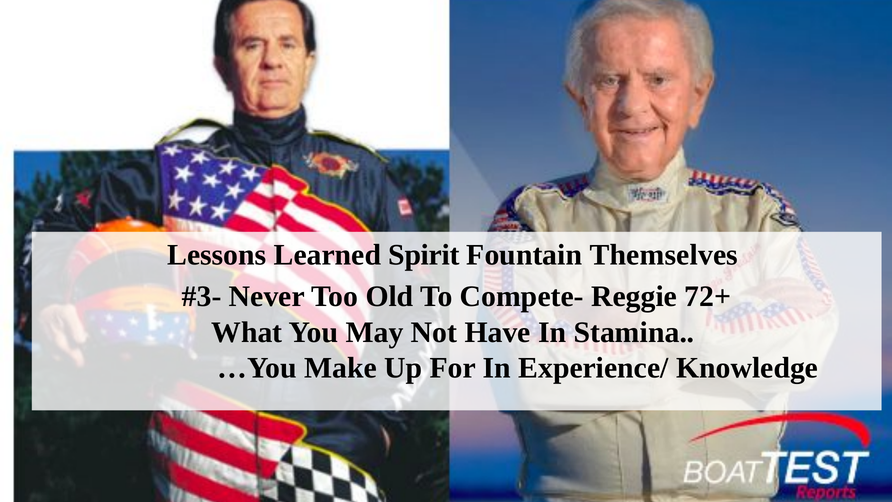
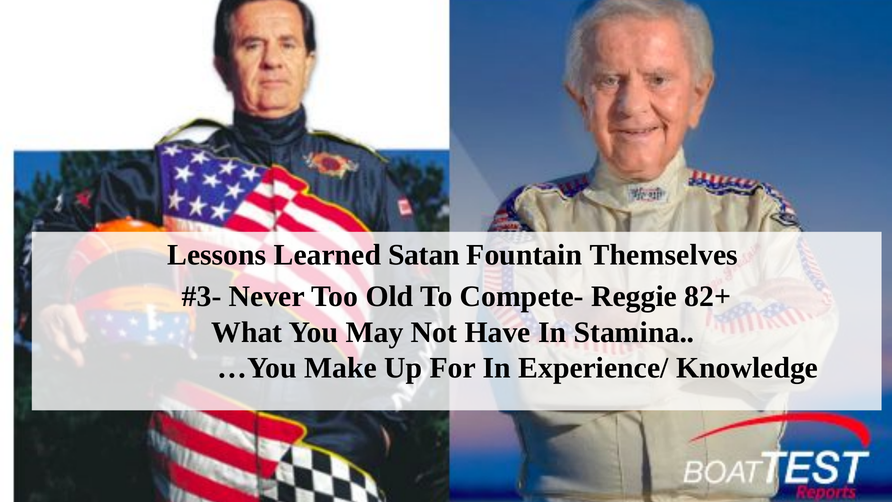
Spirit: Spirit -> Satan
72+: 72+ -> 82+
